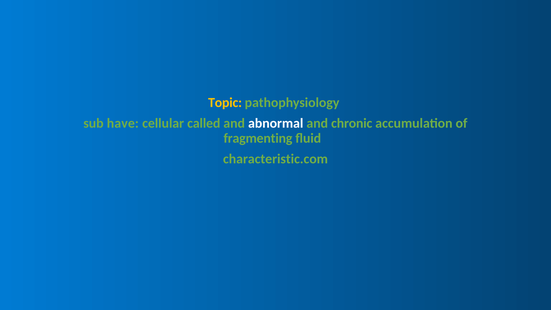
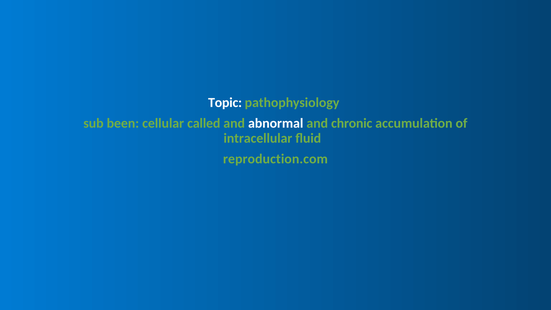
Topic colour: yellow -> white
have: have -> been
fragmenting: fragmenting -> intracellular
characteristic.com: characteristic.com -> reproduction.com
